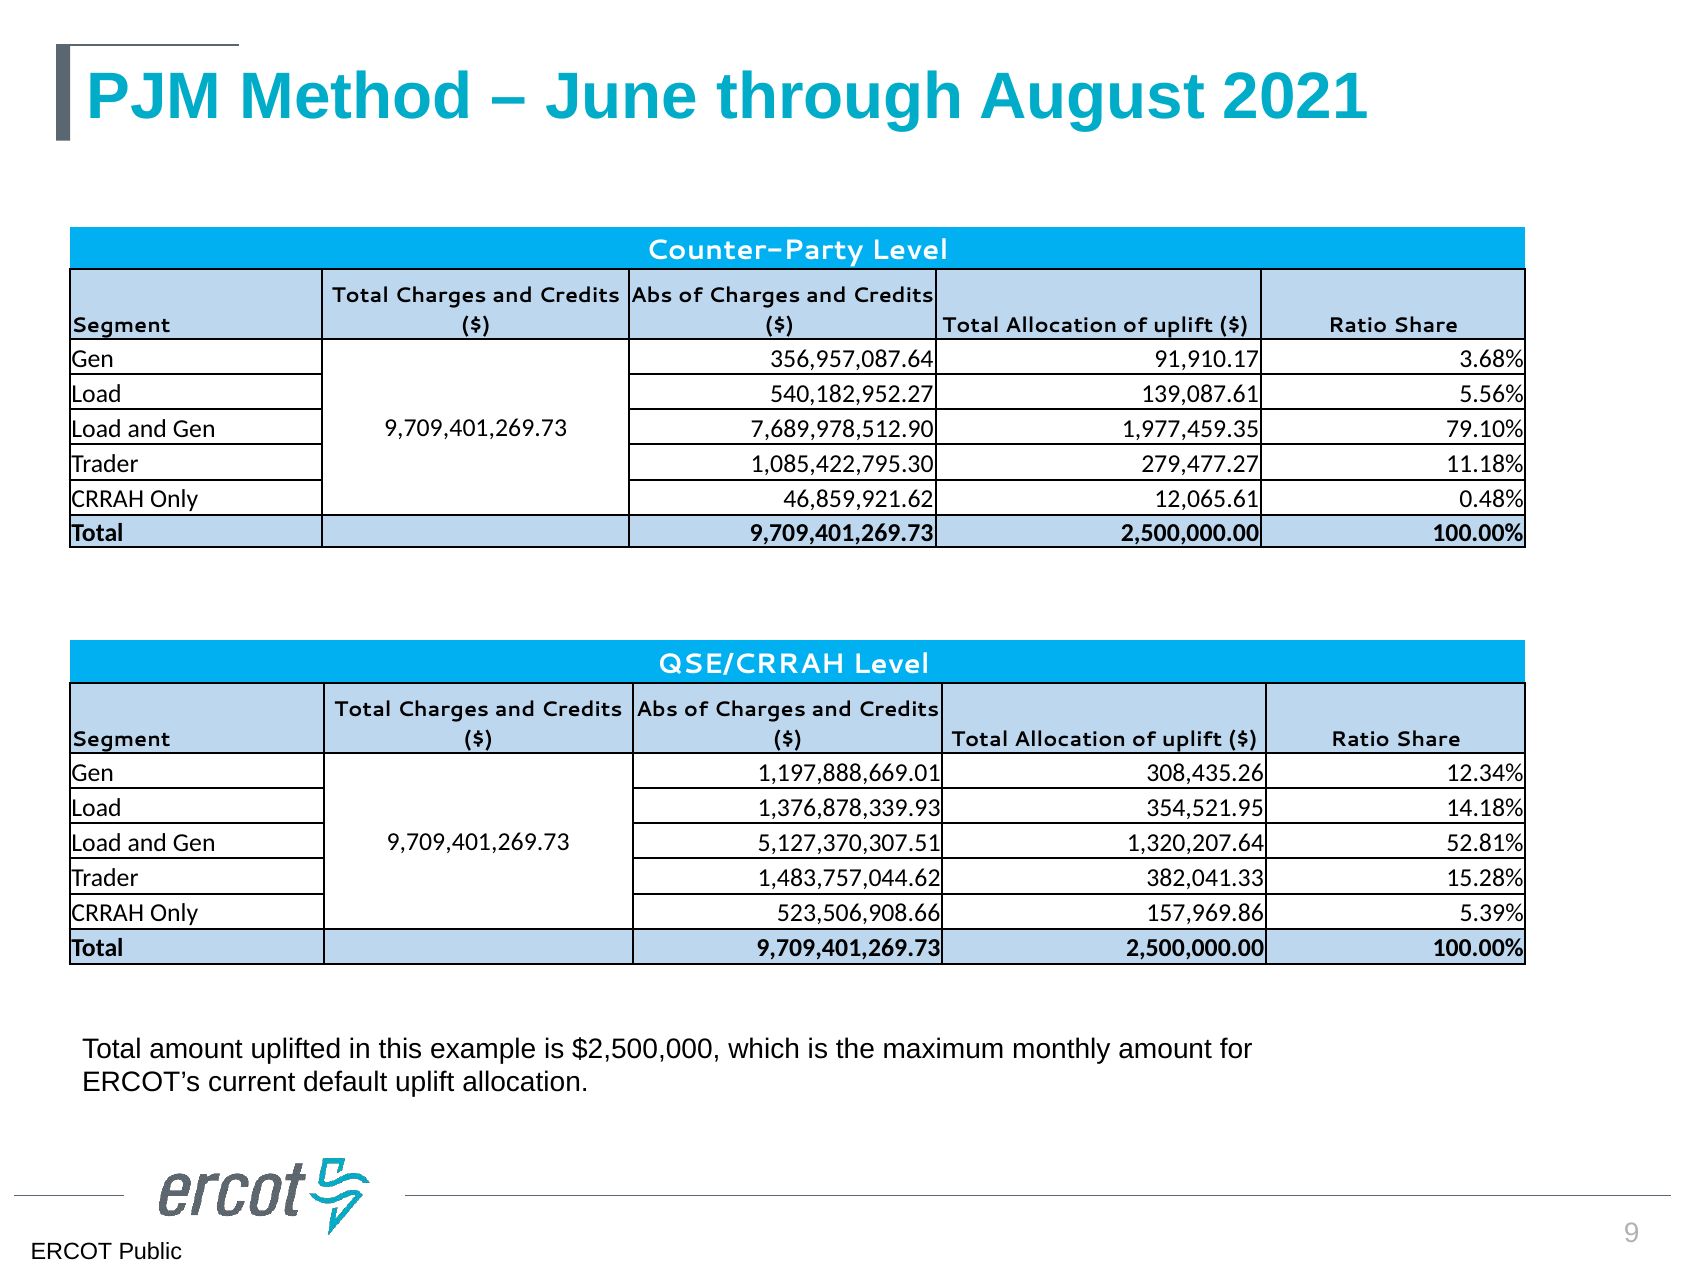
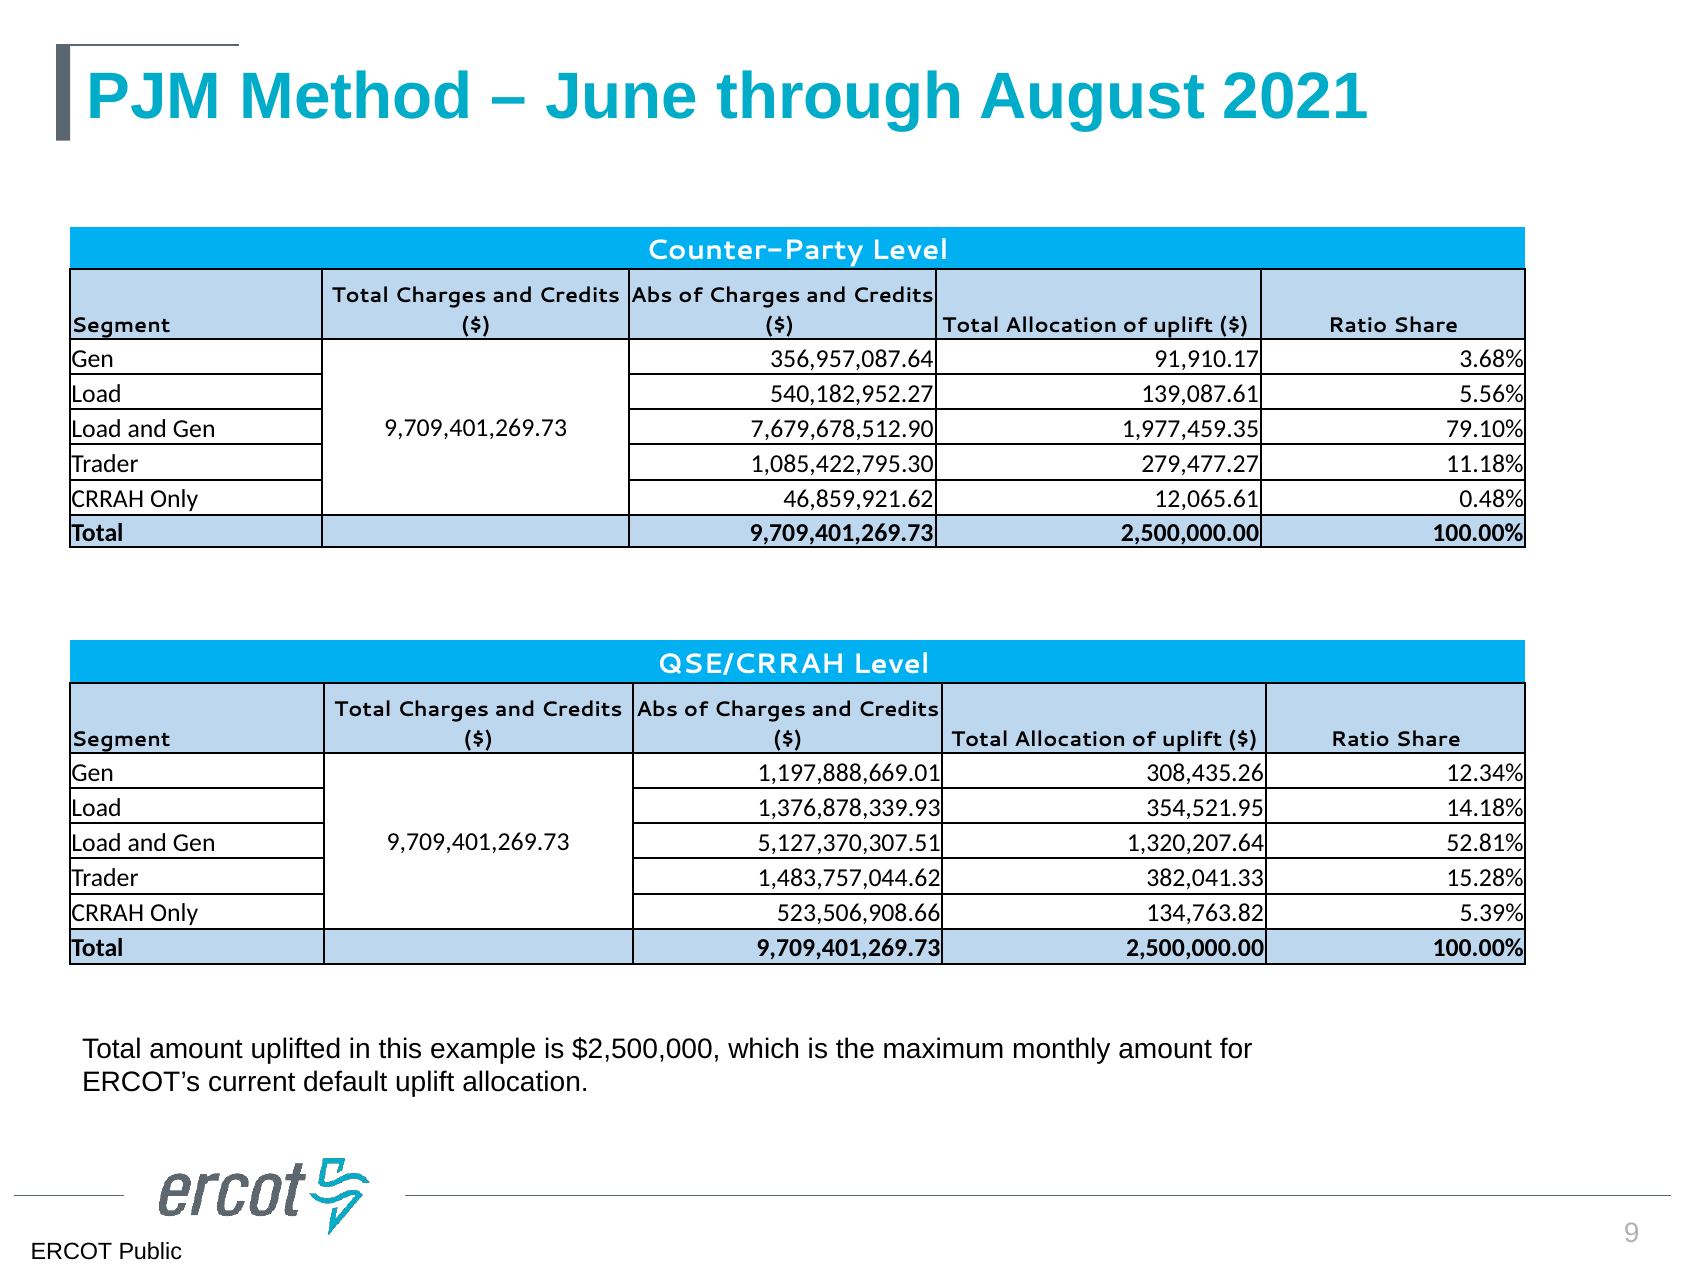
7,689,978,512.90: 7,689,978,512.90 -> 7,679,678,512.90
157,969.86: 157,969.86 -> 134,763.82
